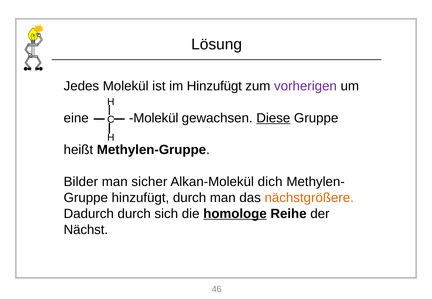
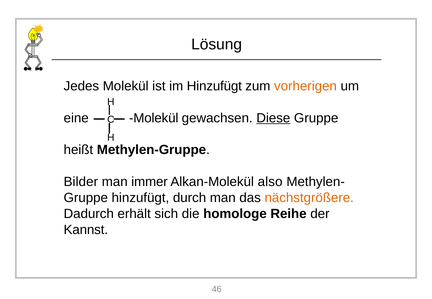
vorherigen colour: purple -> orange
sicher: sicher -> immer
dich: dich -> also
Dadurch durch: durch -> erhält
homologe underline: present -> none
Nächst: Nächst -> Kannst
